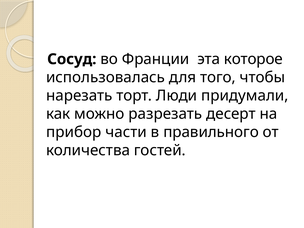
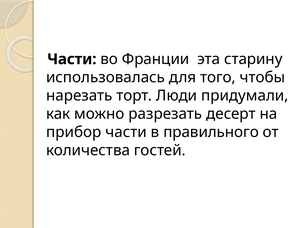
Сосуд at (72, 59): Сосуд -> Части
которое: которое -> старину
